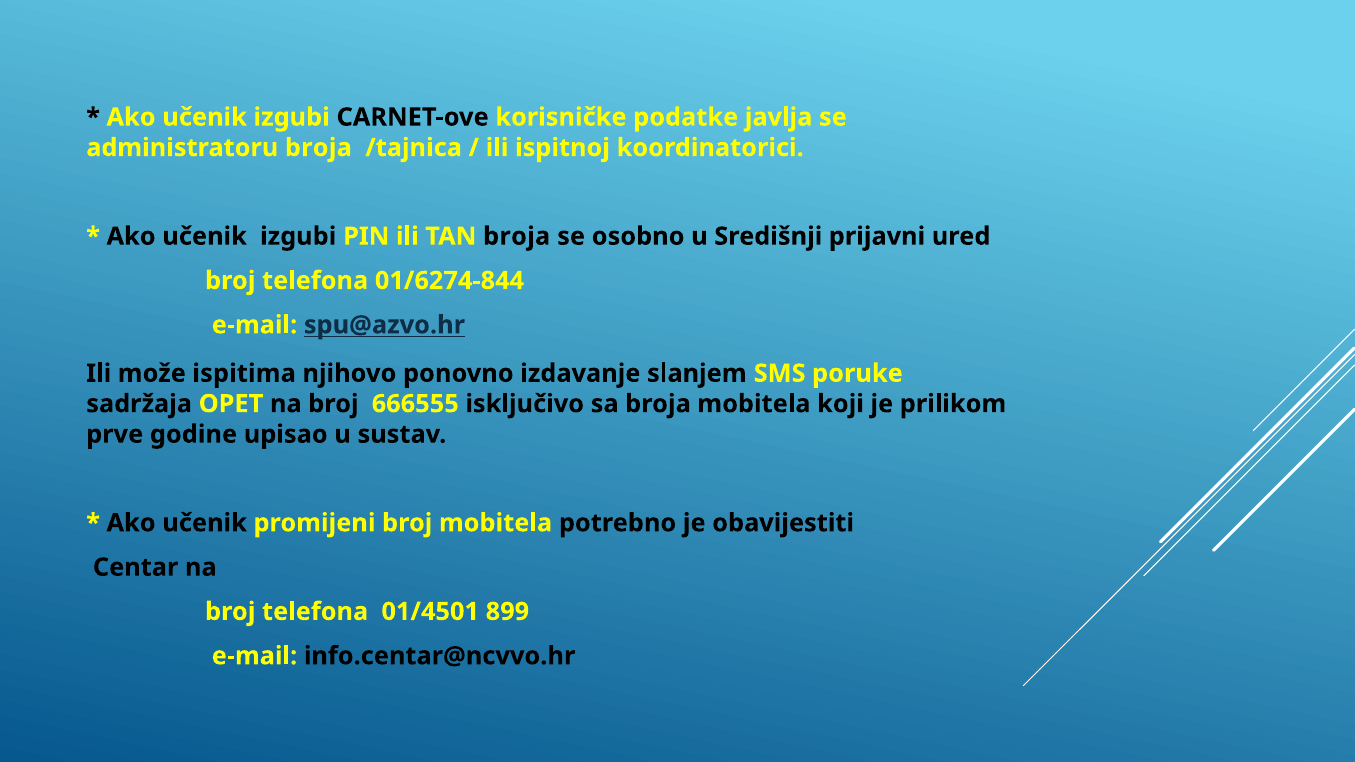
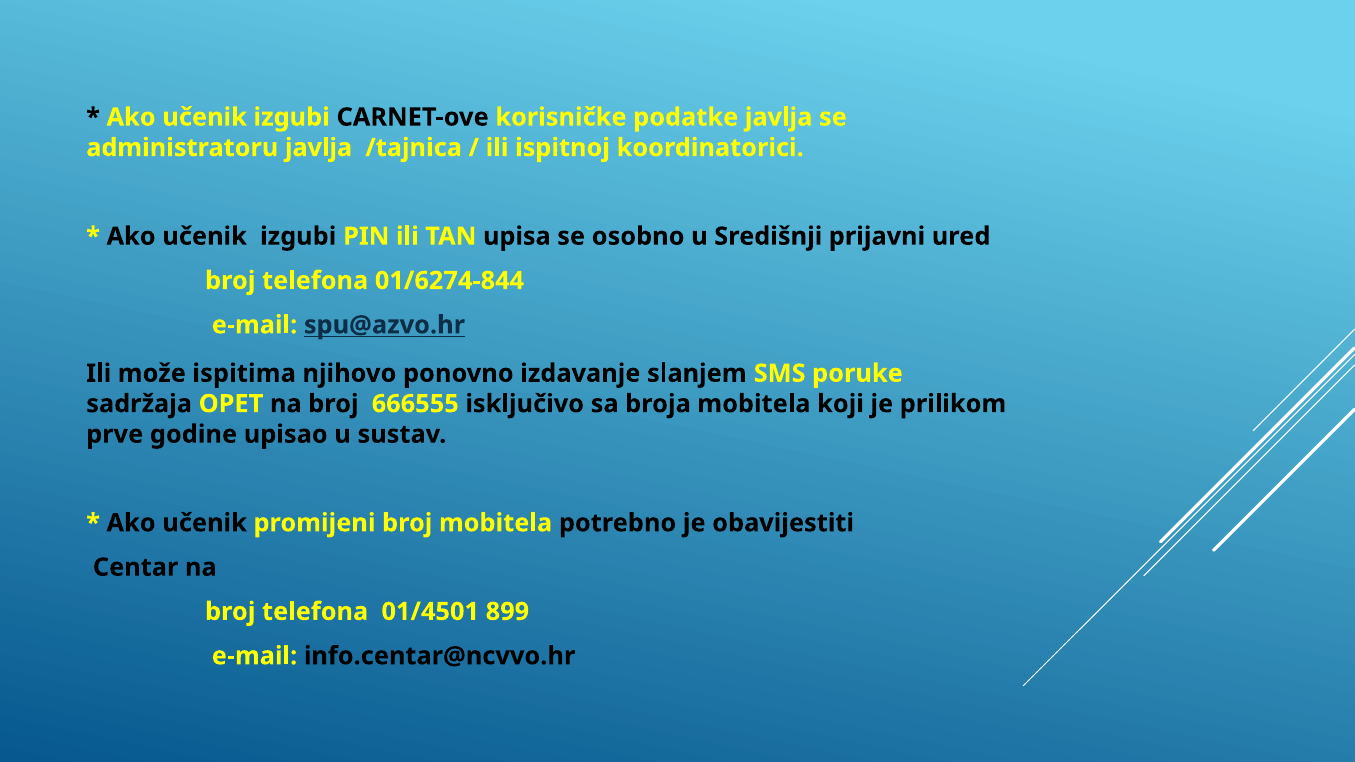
administratoru broja: broja -> javlja
TAN broja: broja -> upisa
